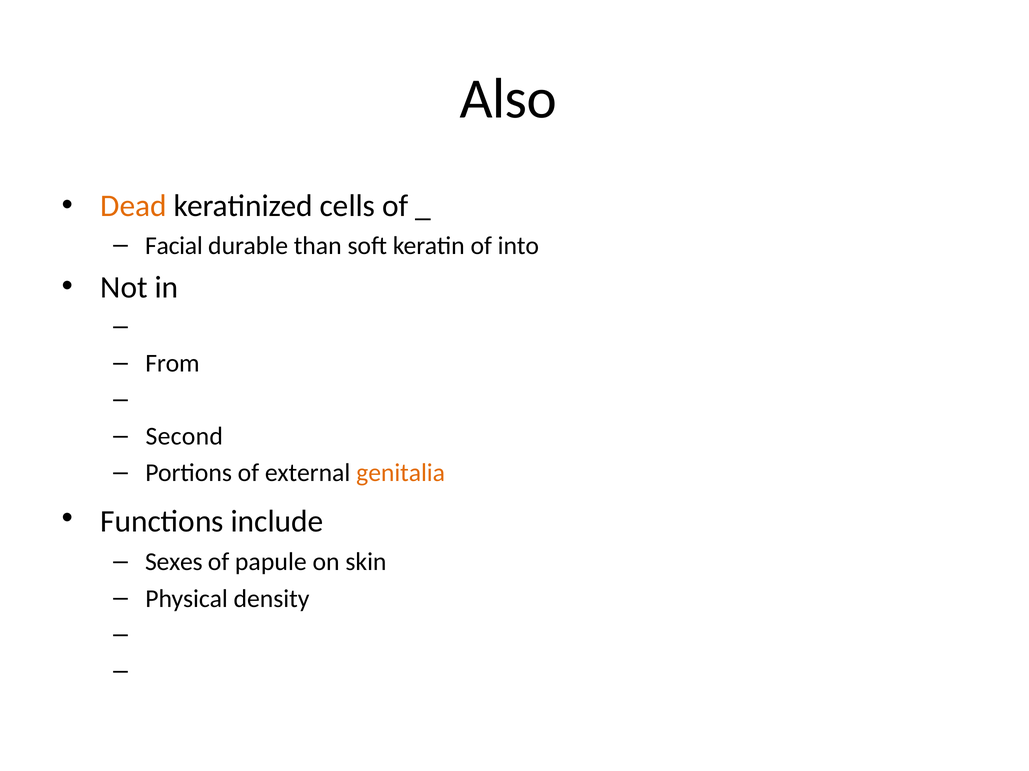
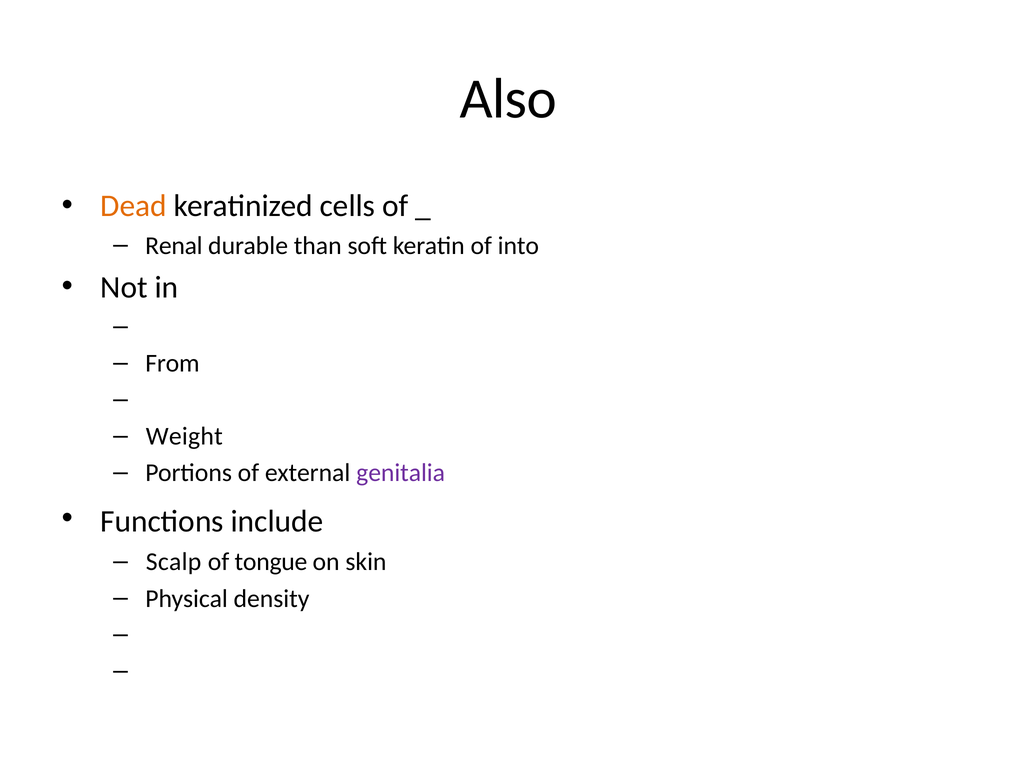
Facial: Facial -> Renal
Second: Second -> Weight
genitalia colour: orange -> purple
Sexes: Sexes -> Scalp
papule: papule -> tongue
